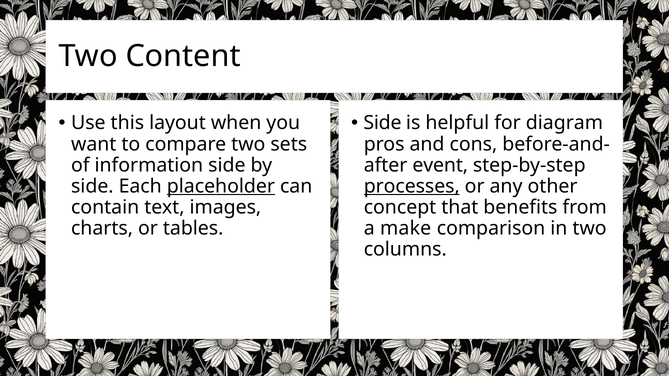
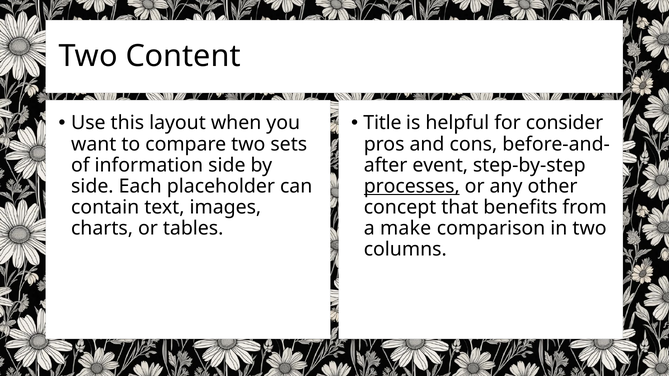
Side at (382, 123): Side -> Title
diagram: diagram -> consider
placeholder underline: present -> none
